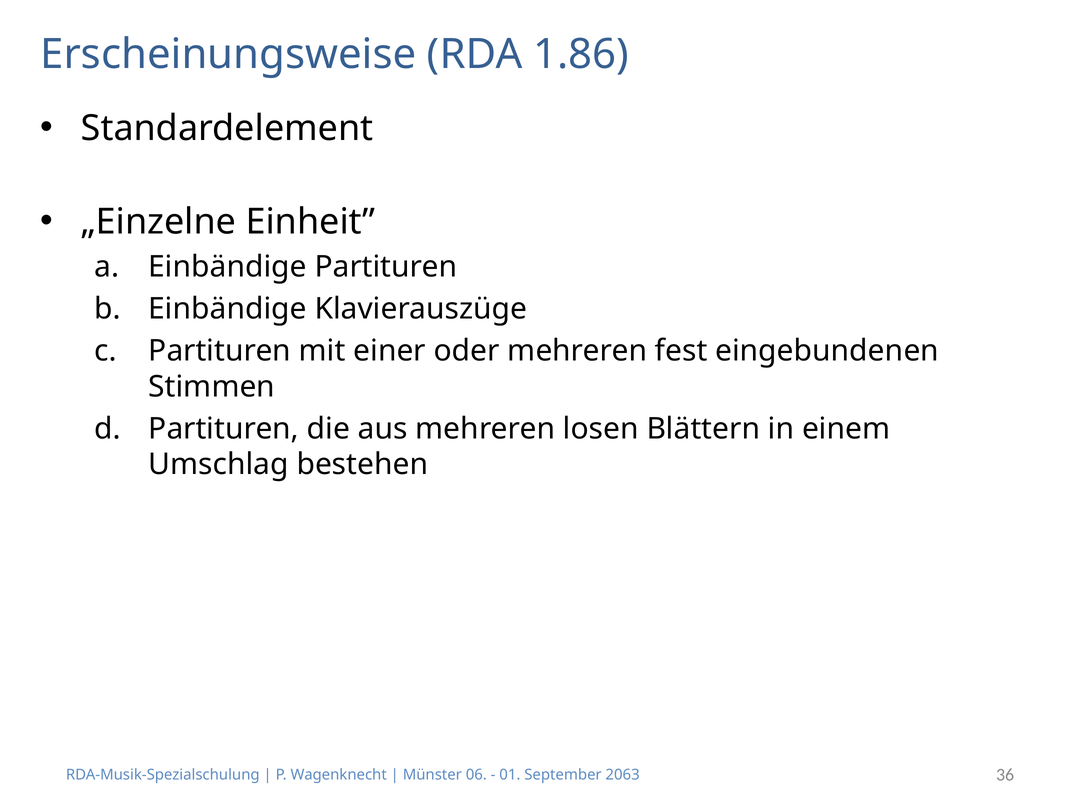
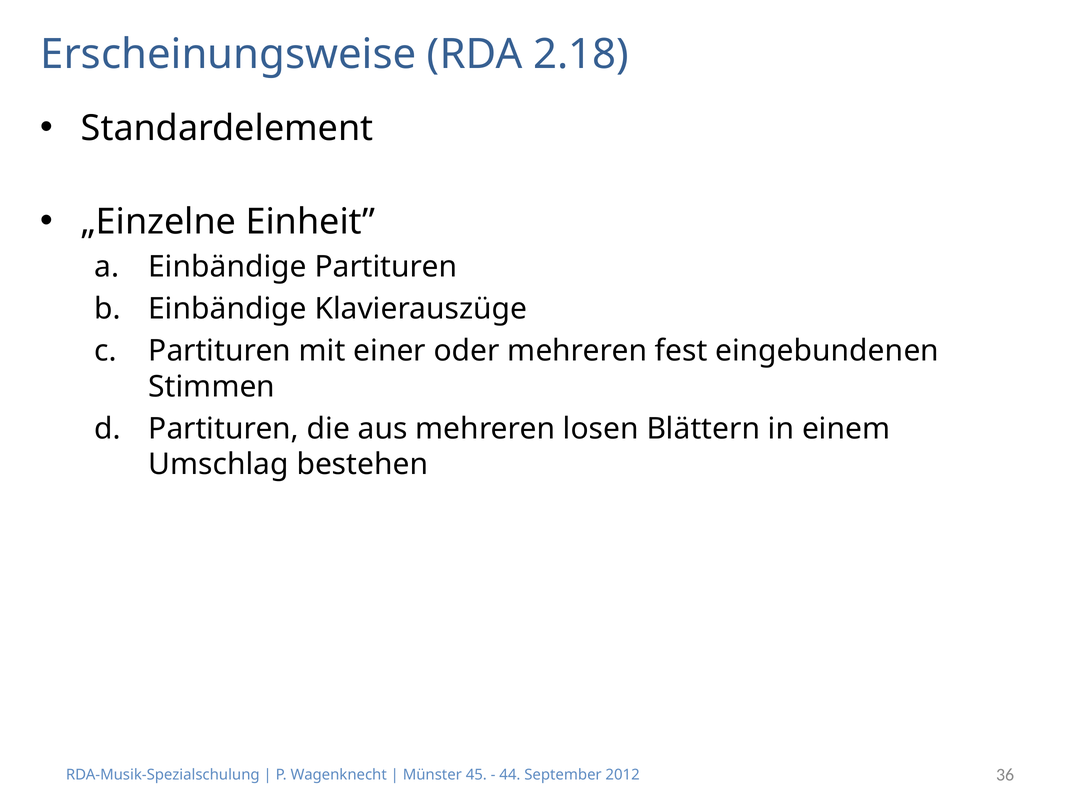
1.86: 1.86 -> 2.18
06: 06 -> 45
01: 01 -> 44
2063: 2063 -> 2012
